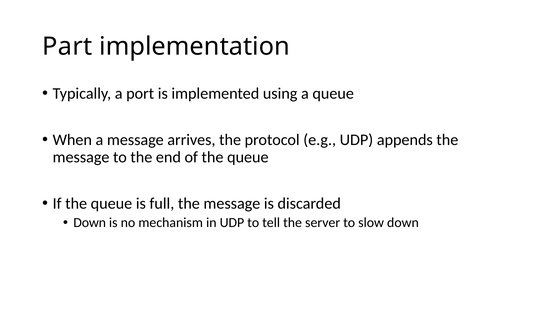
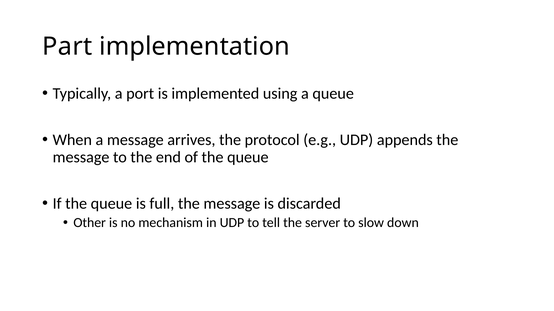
Down at (90, 223): Down -> Other
